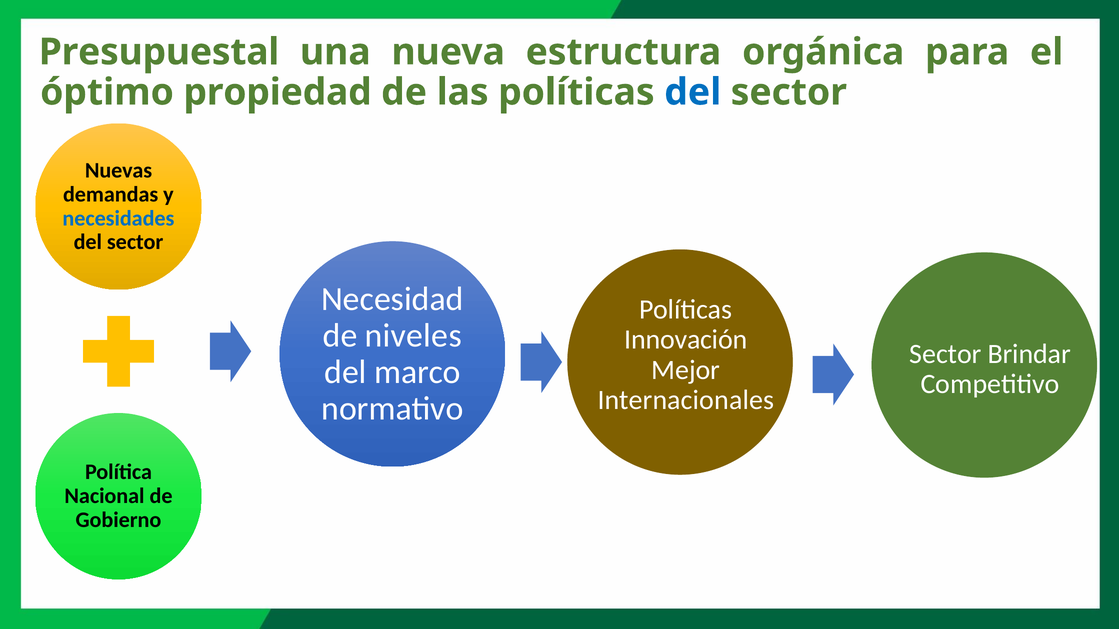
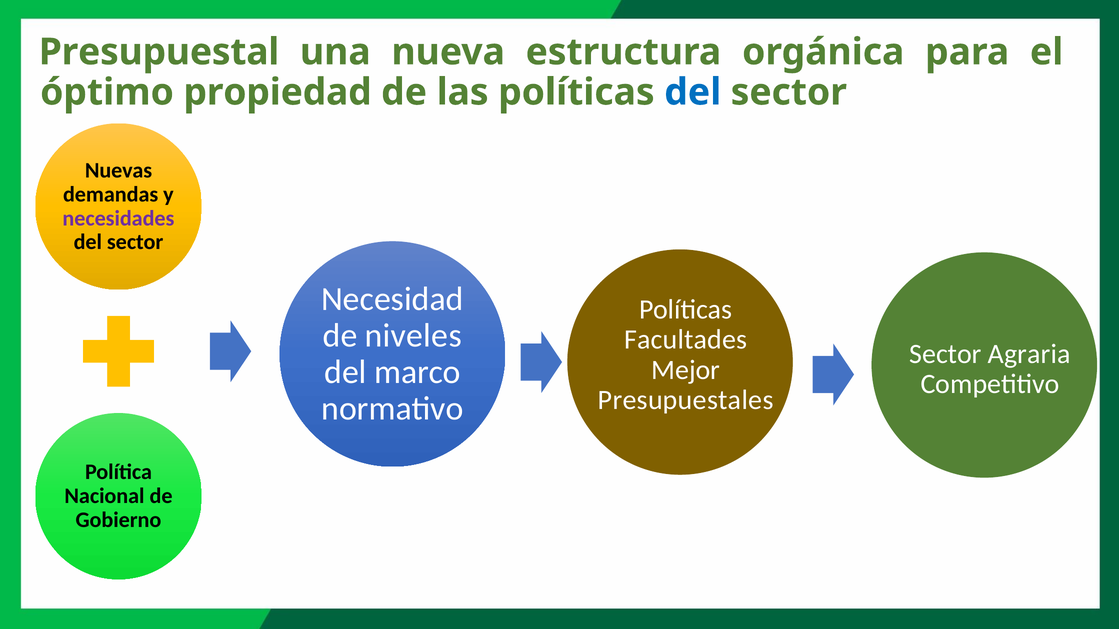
necesidades colour: blue -> purple
Innovación: Innovación -> Facultades
Brindar: Brindar -> Agraria
Internacionales: Internacionales -> Presupuestales
